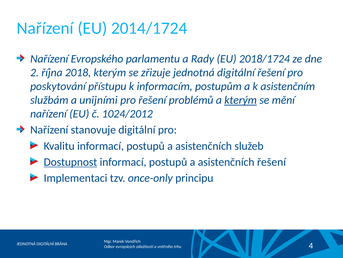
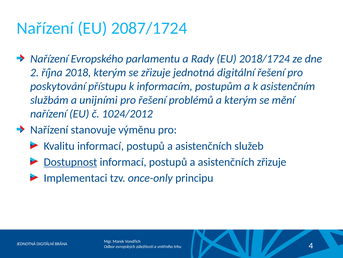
2014/1724: 2014/1724 -> 2087/1724
kterým at (241, 100) underline: present -> none
stanovuje digitální: digitální -> výměnu
asistenčních řešení: řešení -> zřizuje
